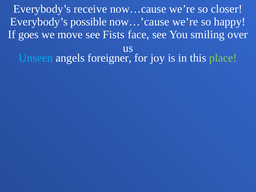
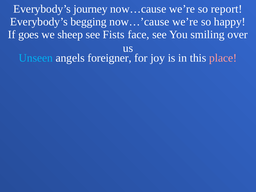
receive: receive -> journey
closer: closer -> report
possible: possible -> begging
move: move -> sheep
place colour: light green -> pink
